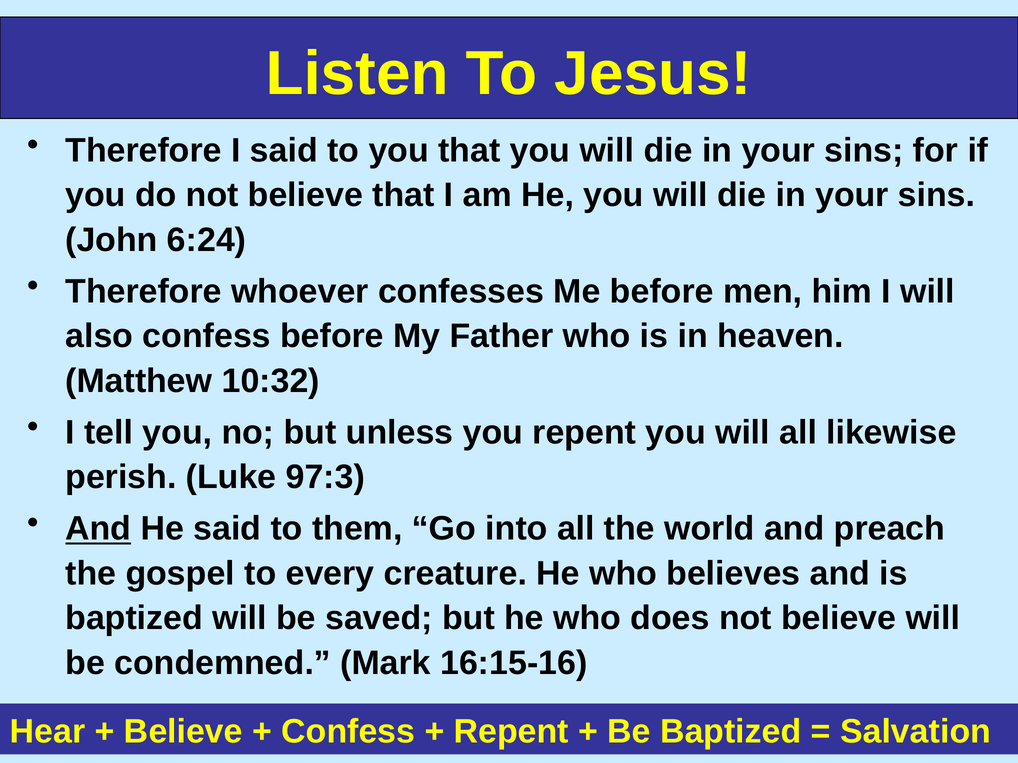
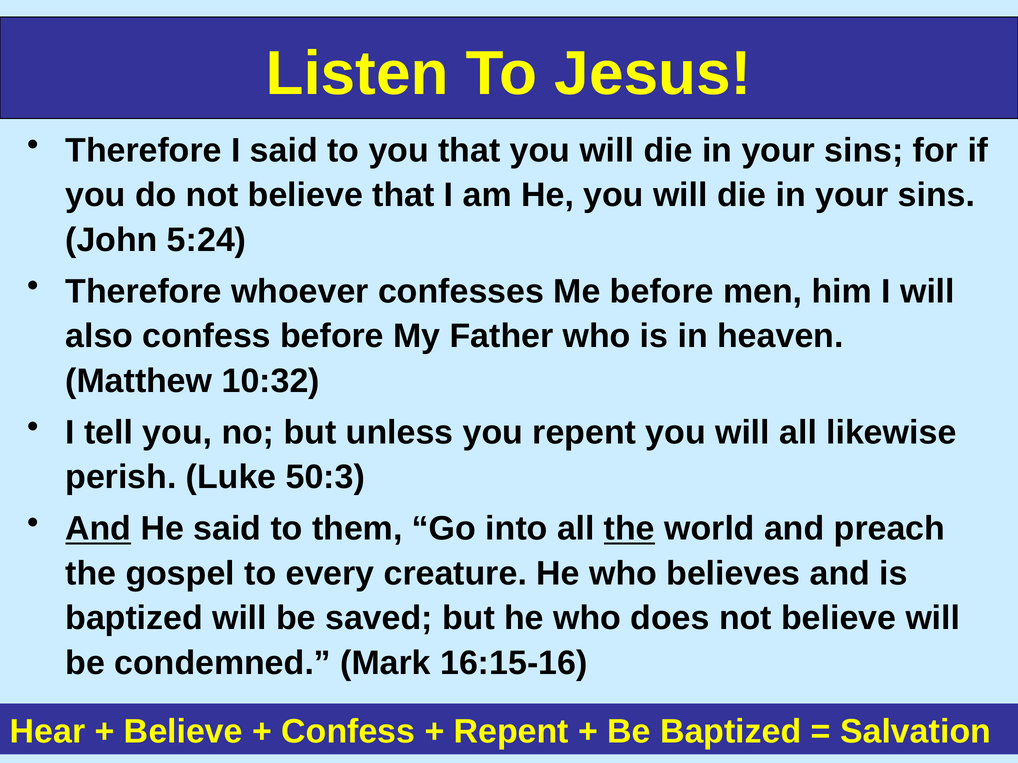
6:24: 6:24 -> 5:24
97:3: 97:3 -> 50:3
the at (629, 529) underline: none -> present
